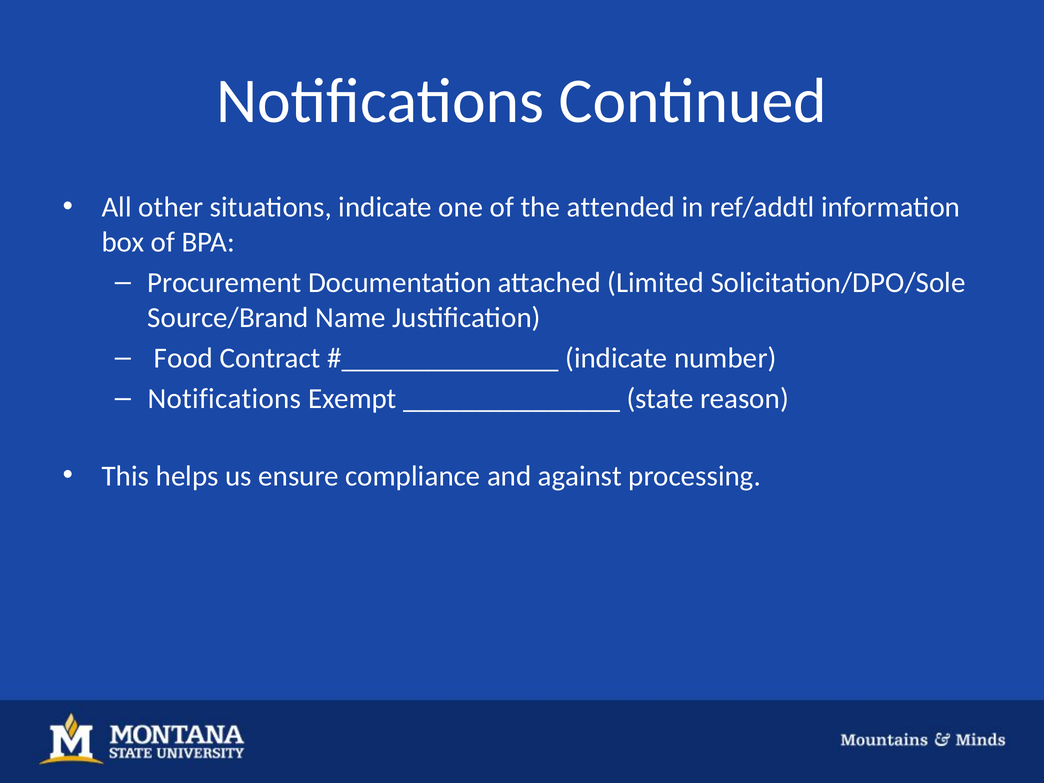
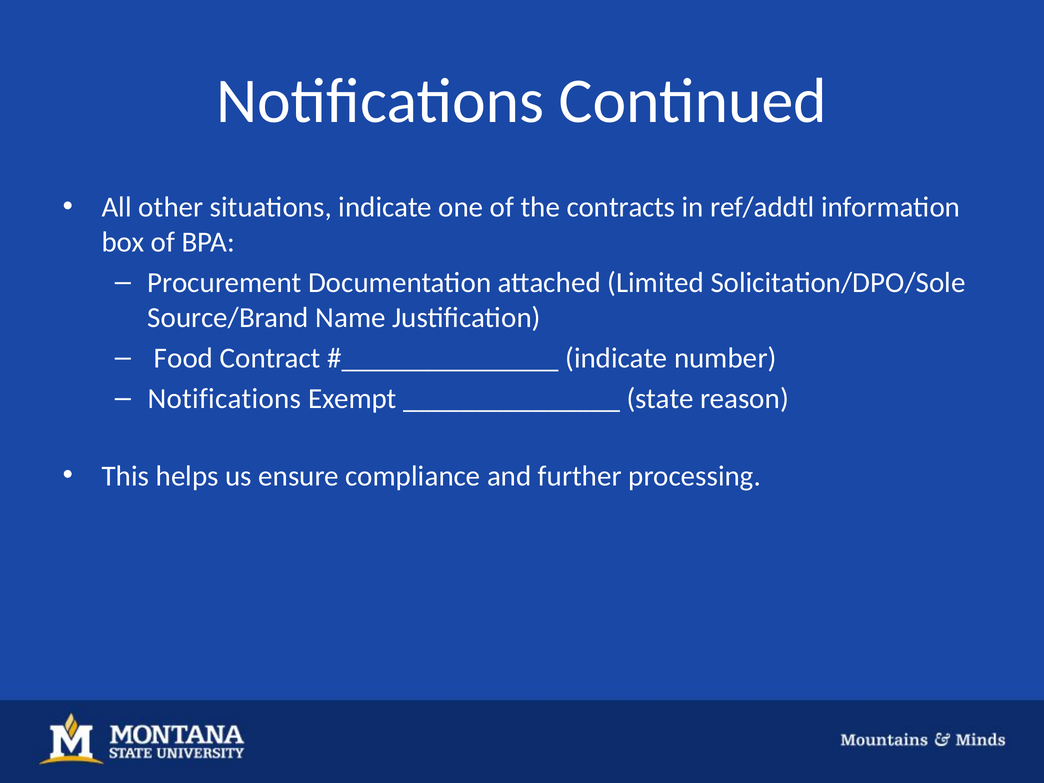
attended: attended -> contracts
against: against -> further
